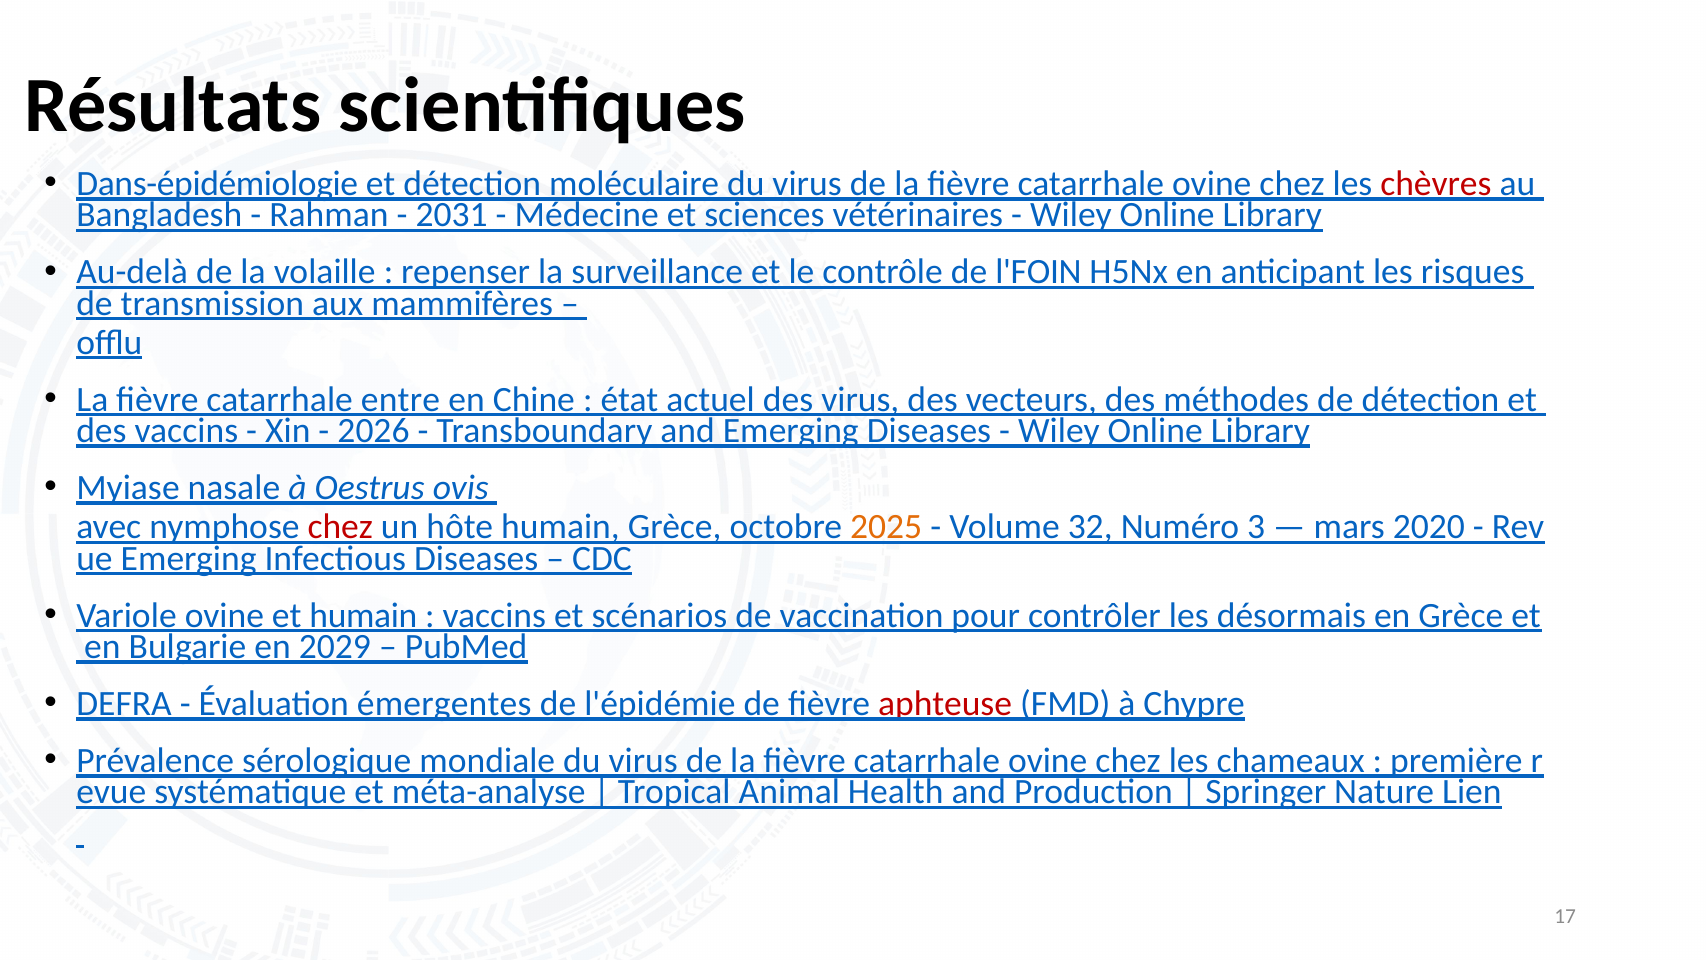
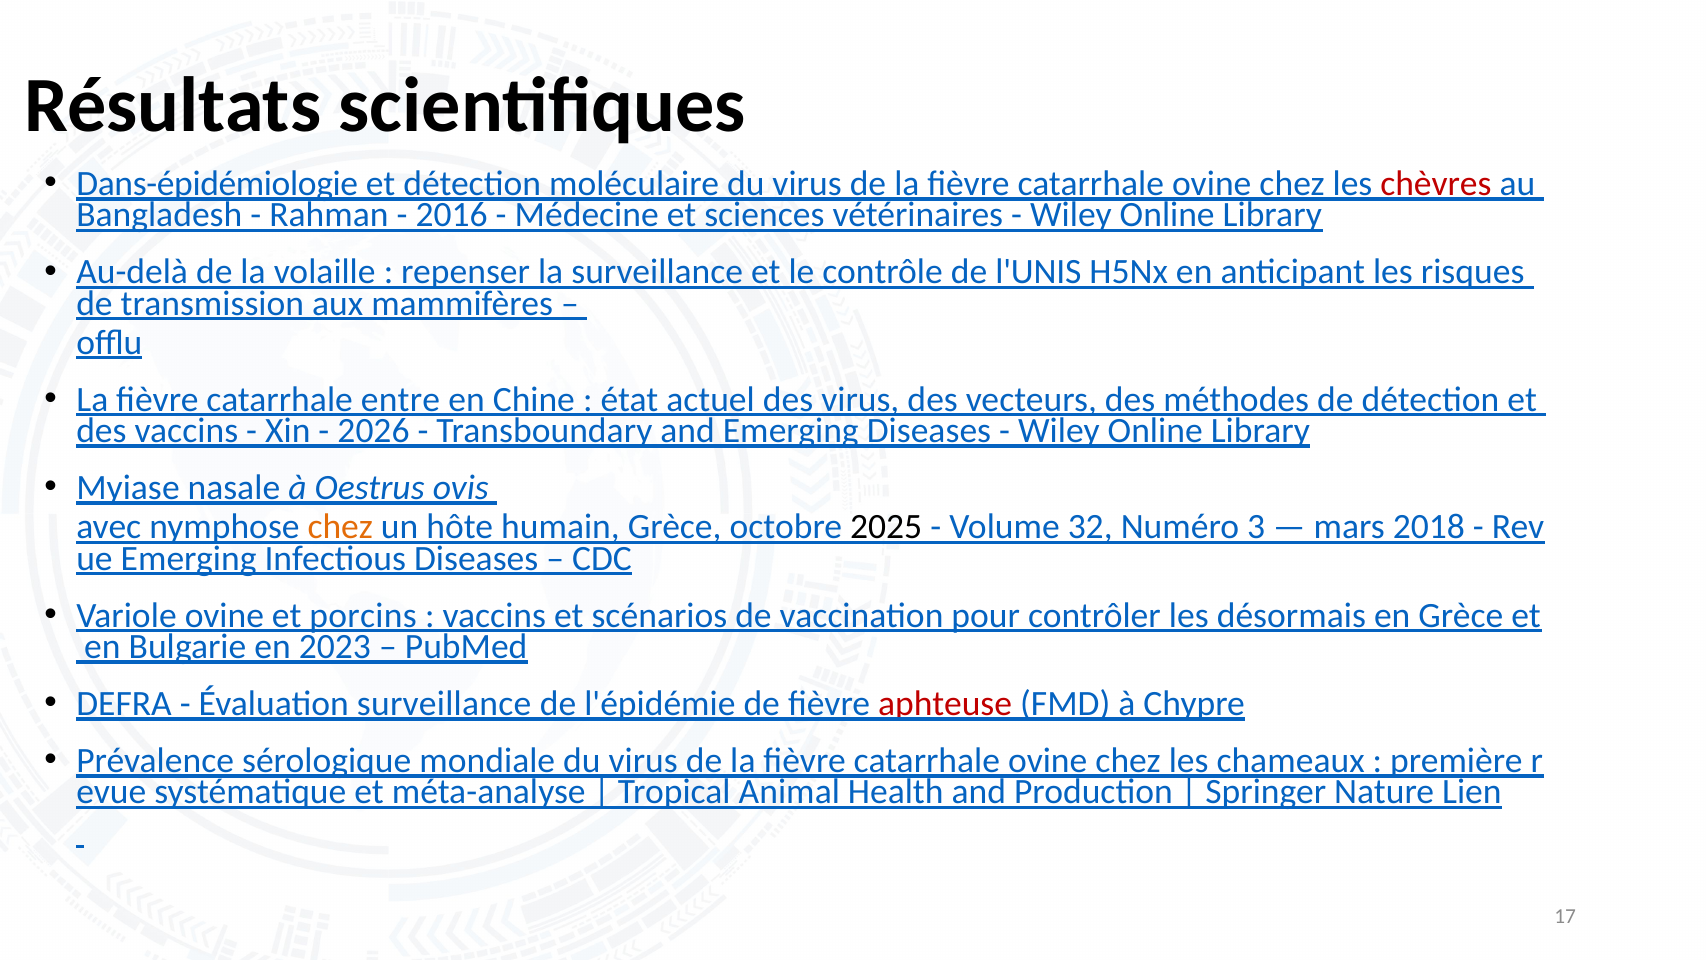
2031: 2031 -> 2016
l'FOIN: l'FOIN -> l'UNIS
chez at (340, 527) colour: red -> orange
2025 colour: orange -> black
2020: 2020 -> 2018
et humain: humain -> porcins
2029: 2029 -> 2023
Évaluation émergentes: émergentes -> surveillance
